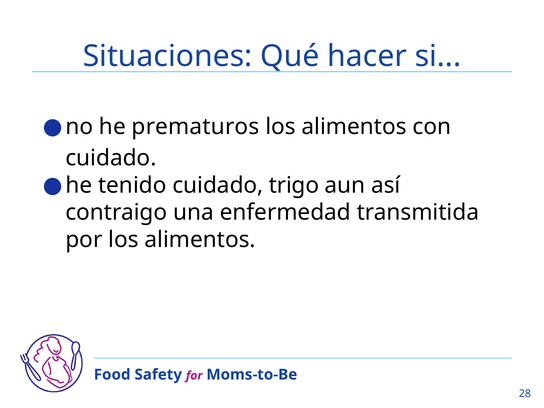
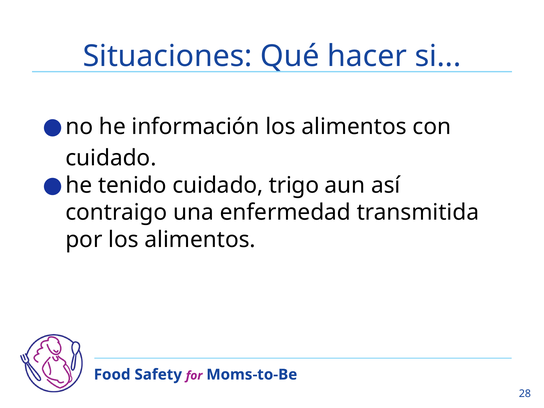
prematuros: prematuros -> información
